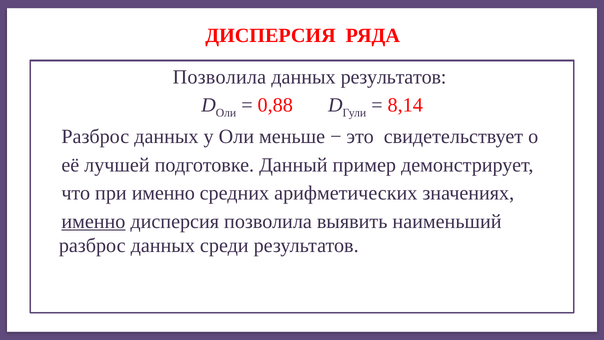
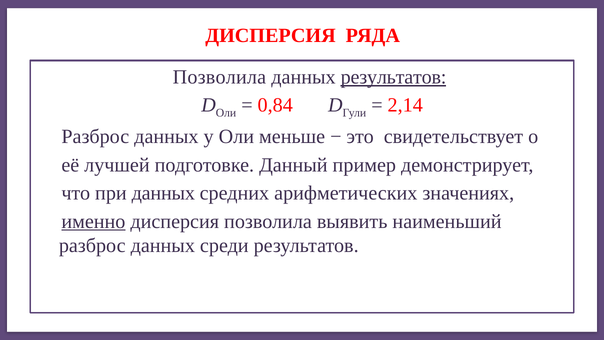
результатов at (394, 77) underline: none -> present
0,88: 0,88 -> 0,84
8,14: 8,14 -> 2,14
при именно: именно -> данных
